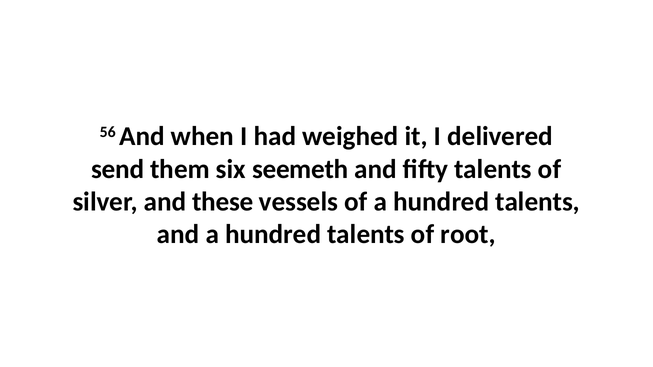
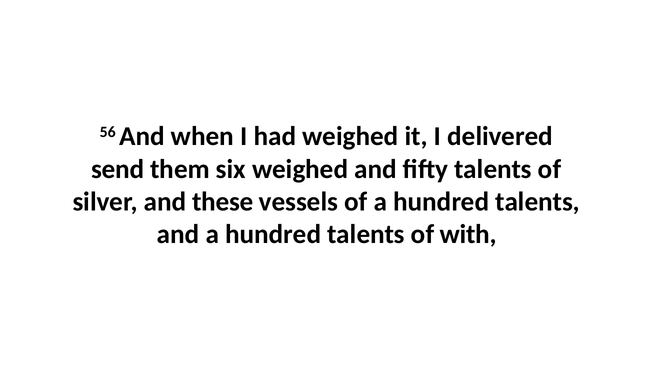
six seemeth: seemeth -> weighed
root: root -> with
